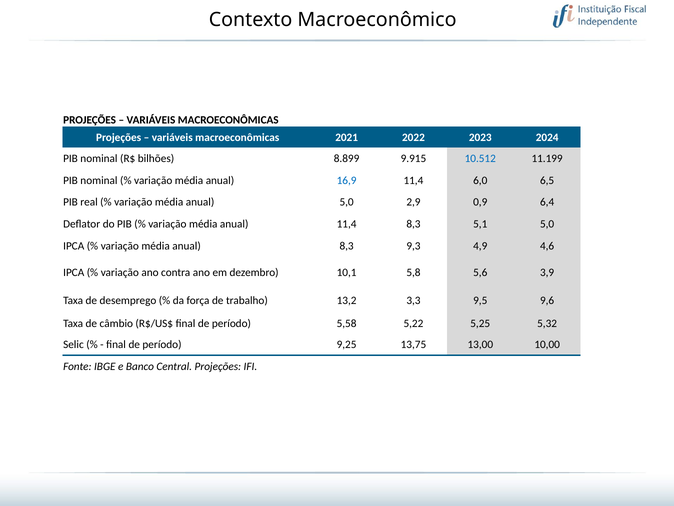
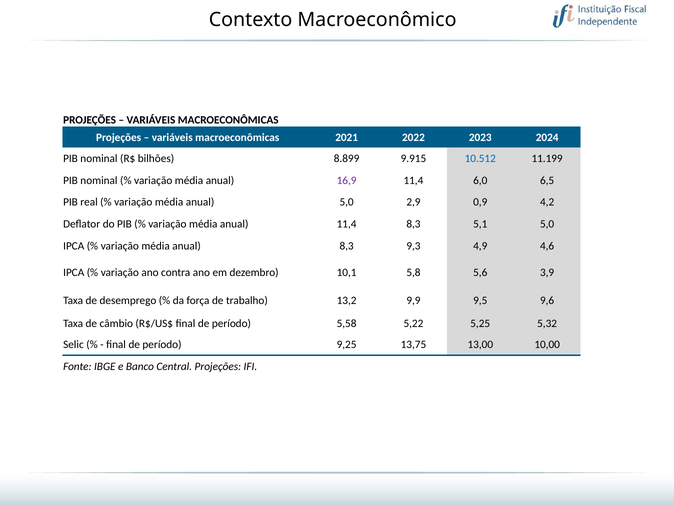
16,9 colour: blue -> purple
6,4: 6,4 -> 4,2
3,3: 3,3 -> 9,9
